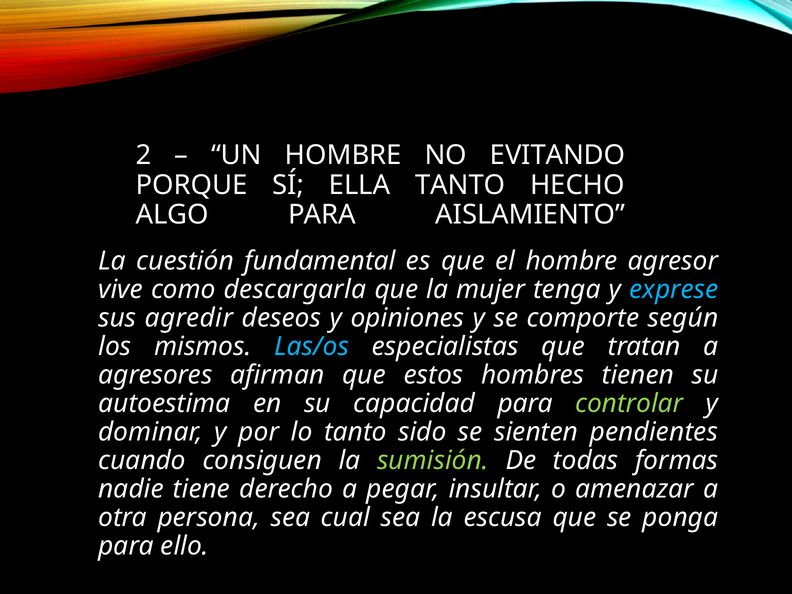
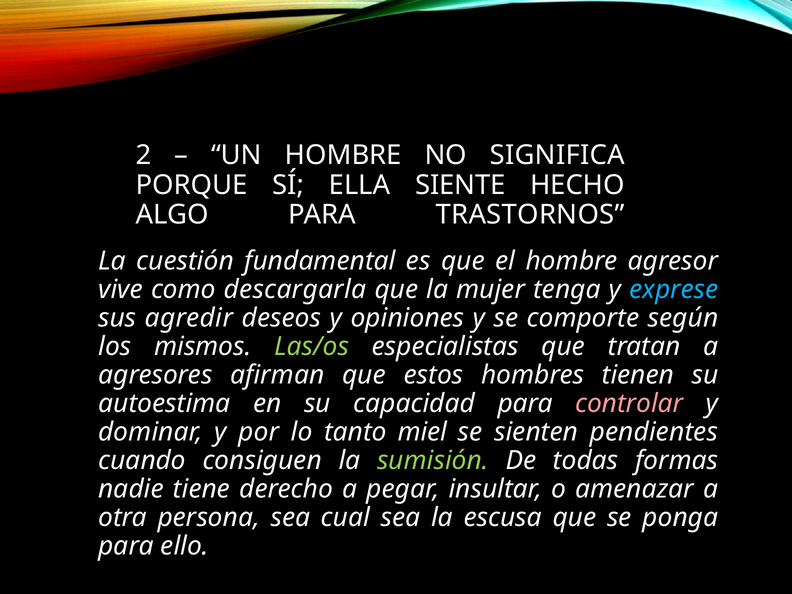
EVITANDO: EVITANDO -> SIGNIFICA
ELLA TANTO: TANTO -> SIENTE
AISLAMIENTO: AISLAMIENTO -> TRASTORNOS
Las/os colour: light blue -> light green
controlar colour: light green -> pink
sido: sido -> miel
